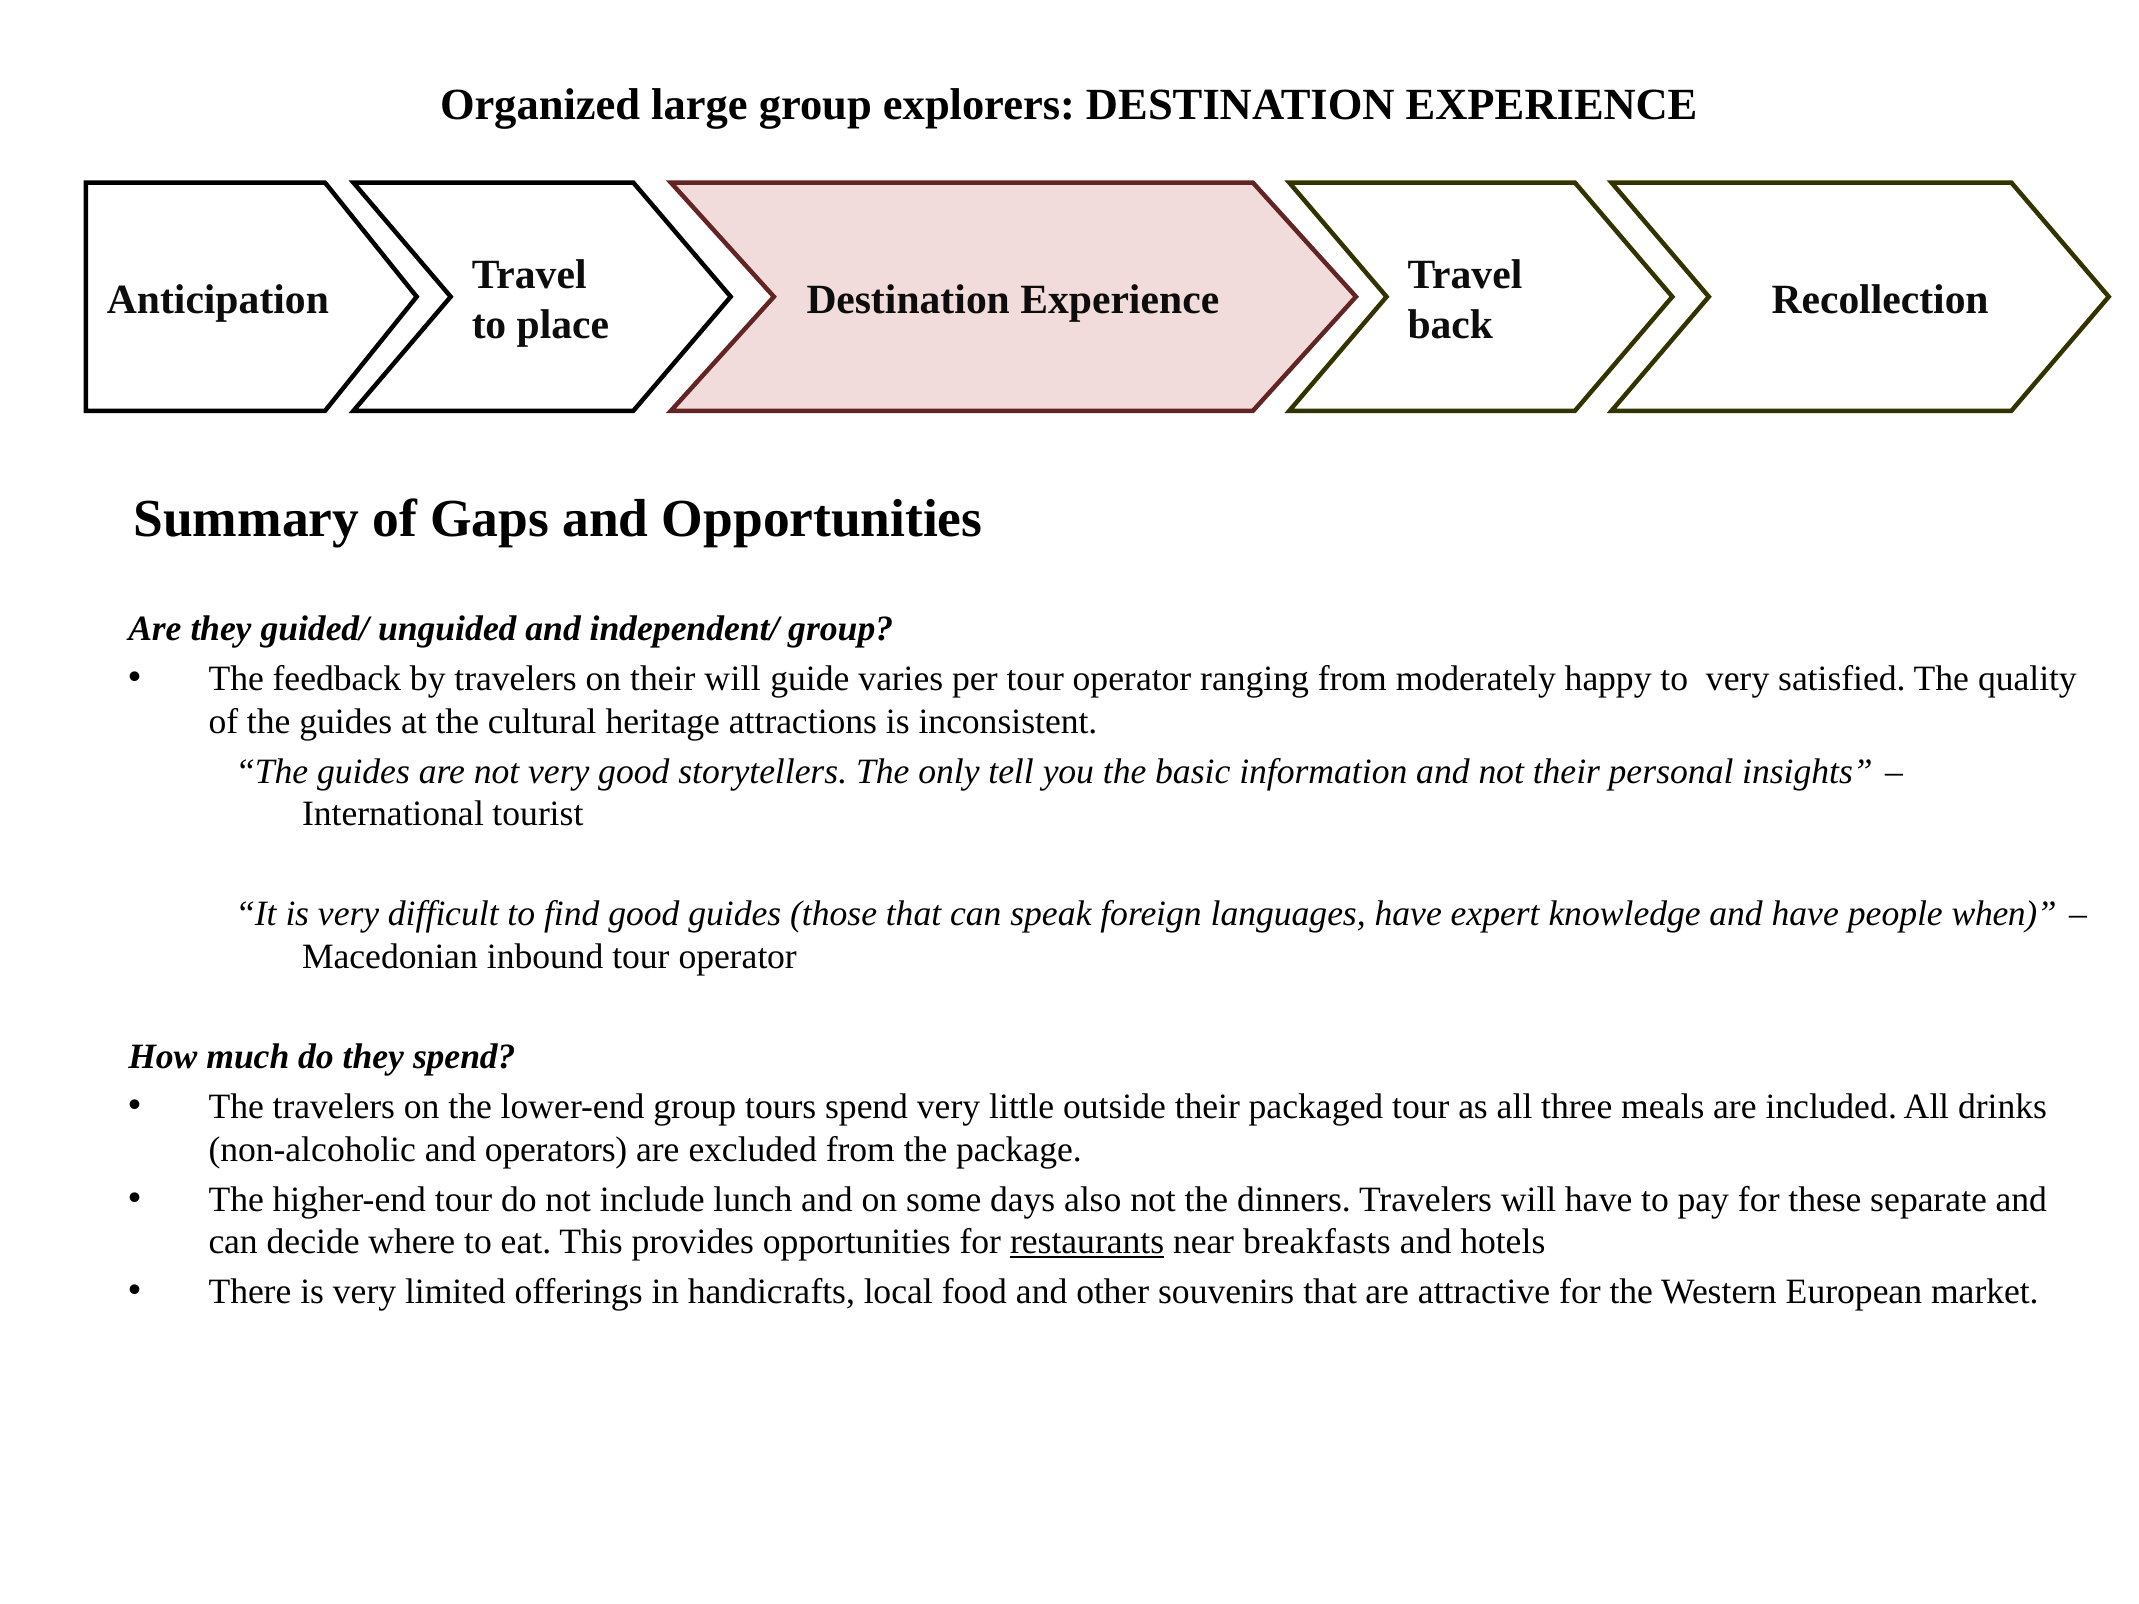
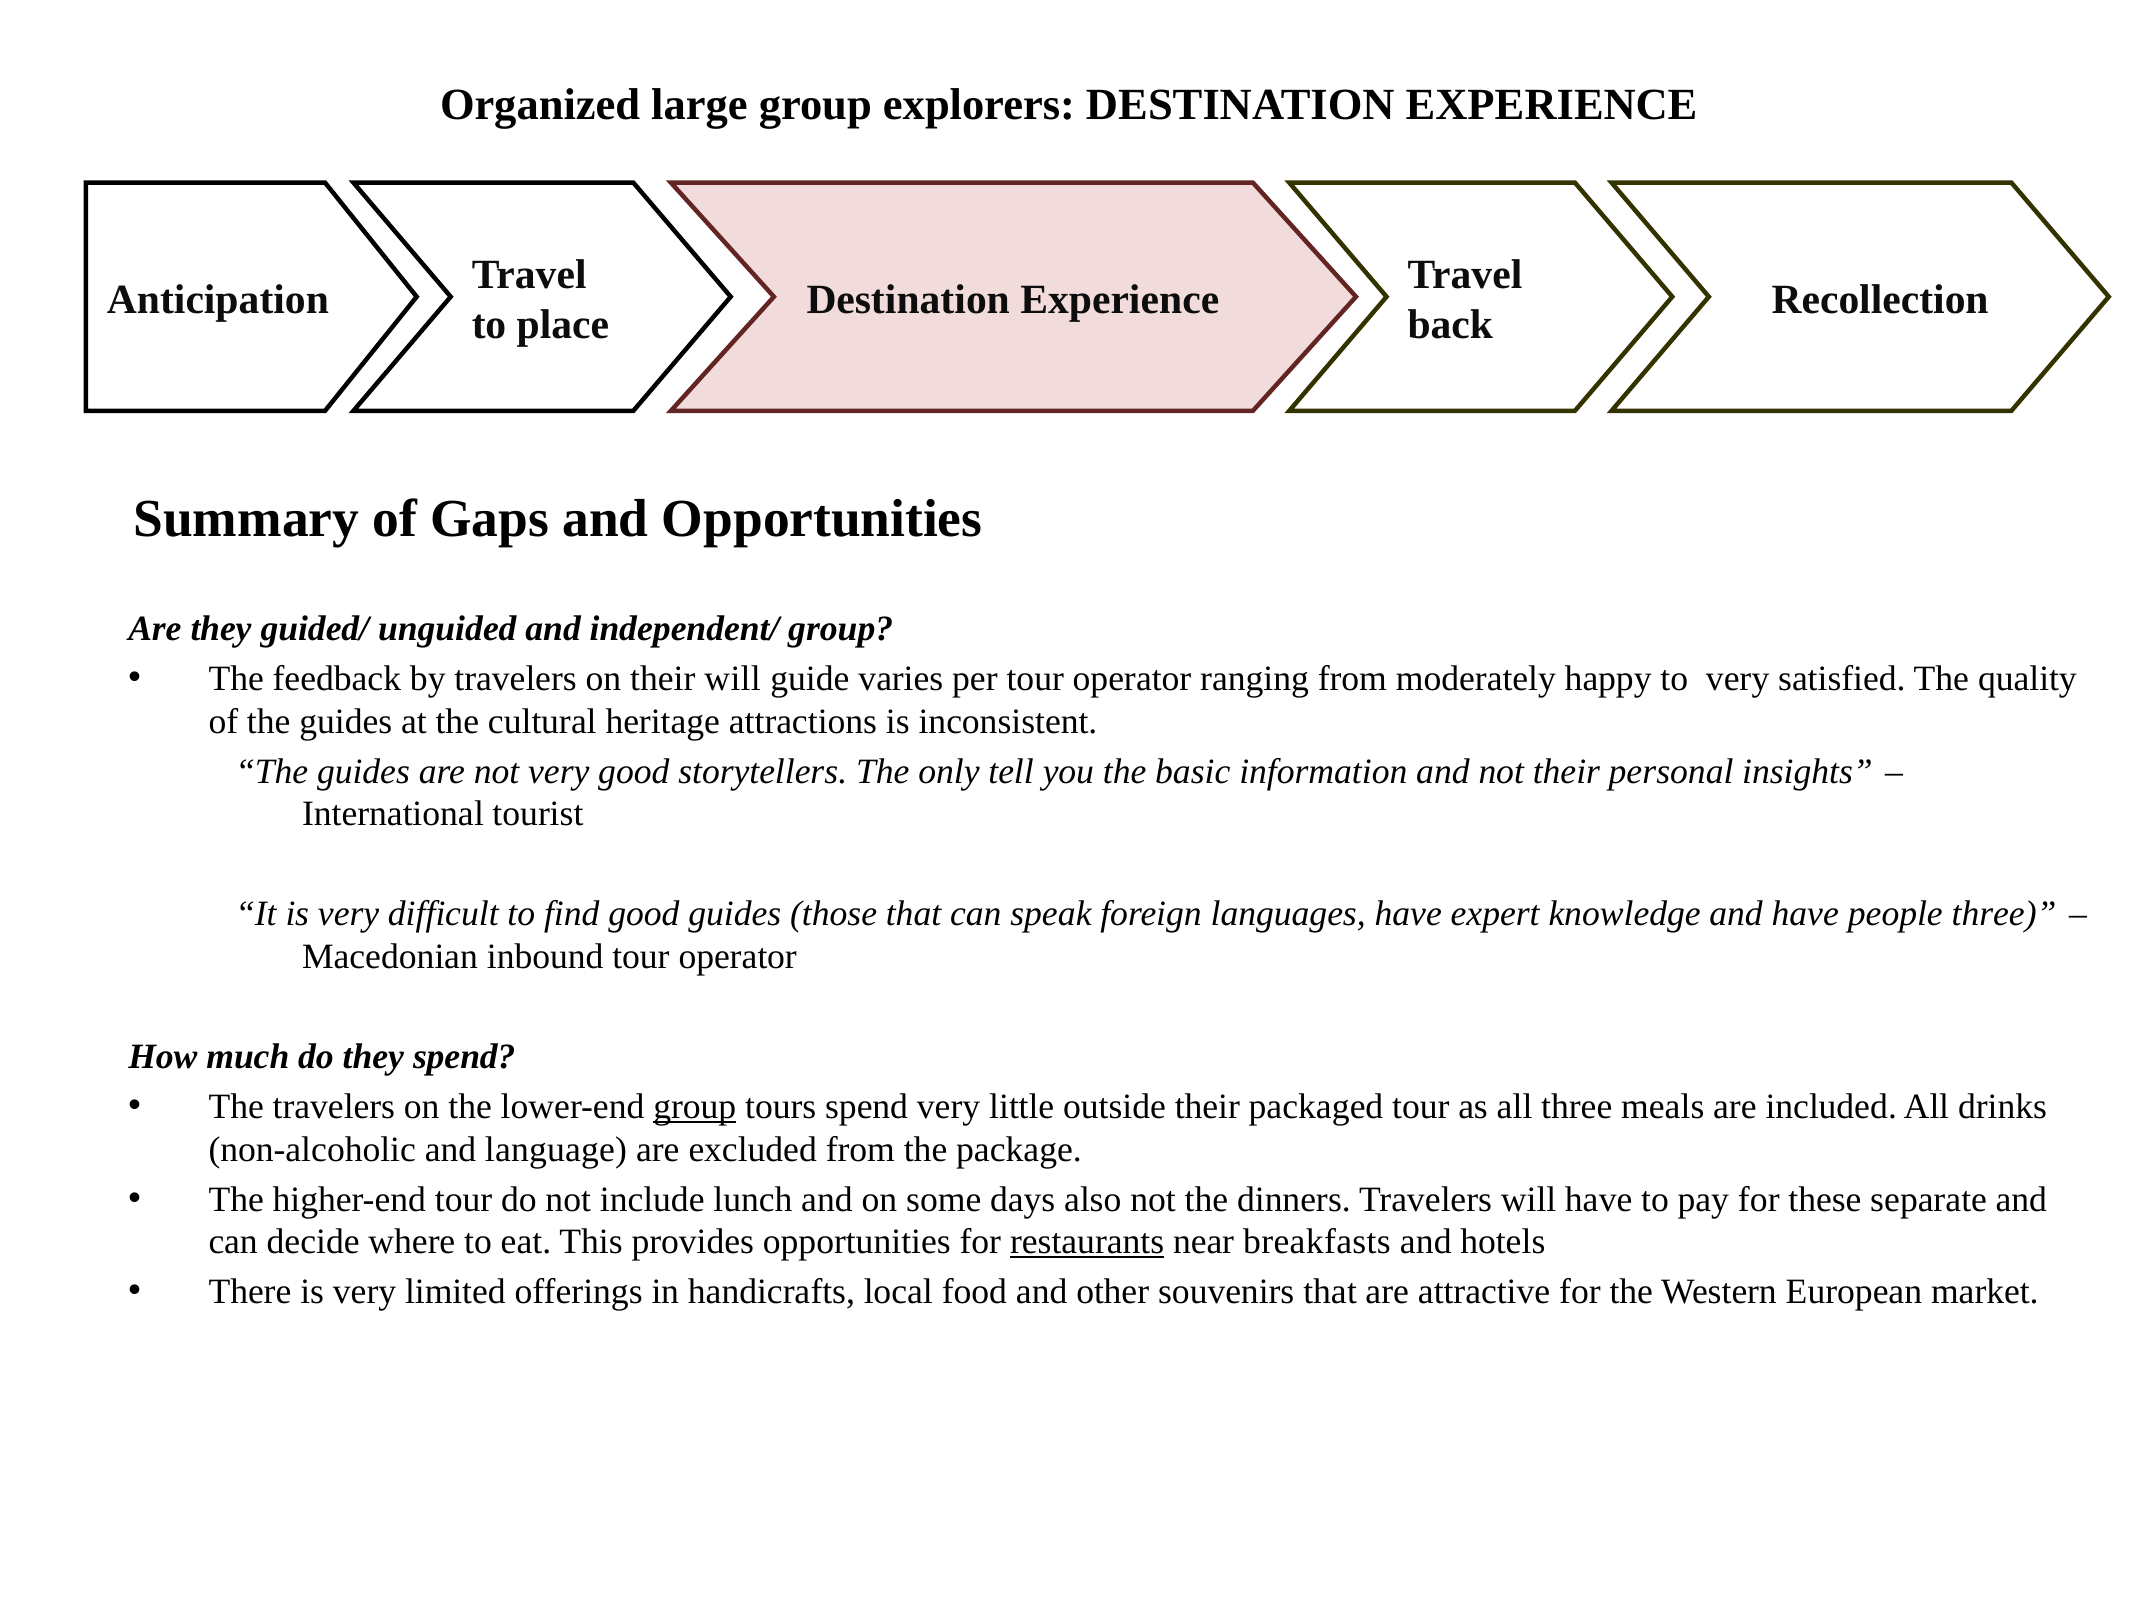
people when: when -> three
group at (695, 1107) underline: none -> present
operators: operators -> language
